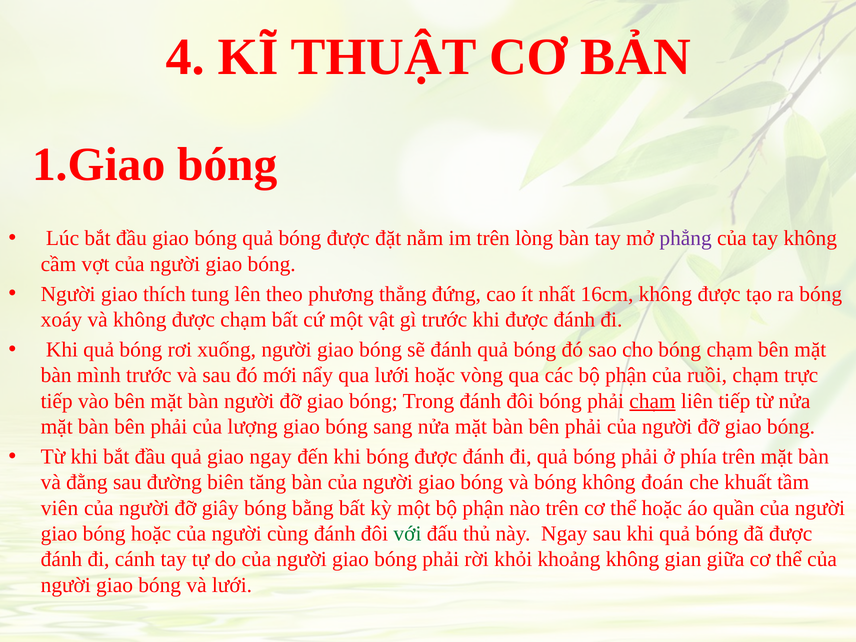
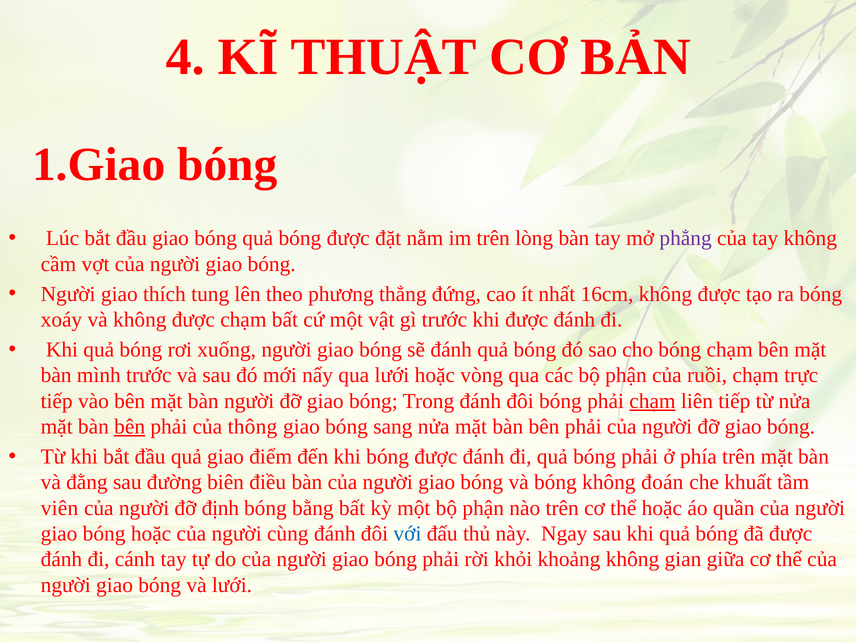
bên at (130, 427) underline: none -> present
lượng: lượng -> thông
giao ngay: ngay -> điểm
tăng: tăng -> điều
giây: giây -> định
với colour: green -> blue
